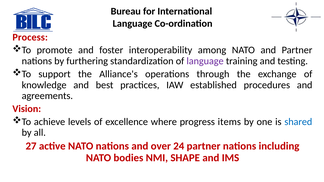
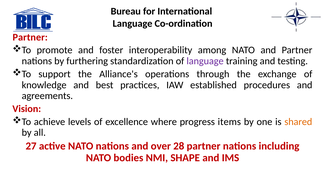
Process at (30, 37): Process -> Partner
shared colour: blue -> orange
24: 24 -> 28
